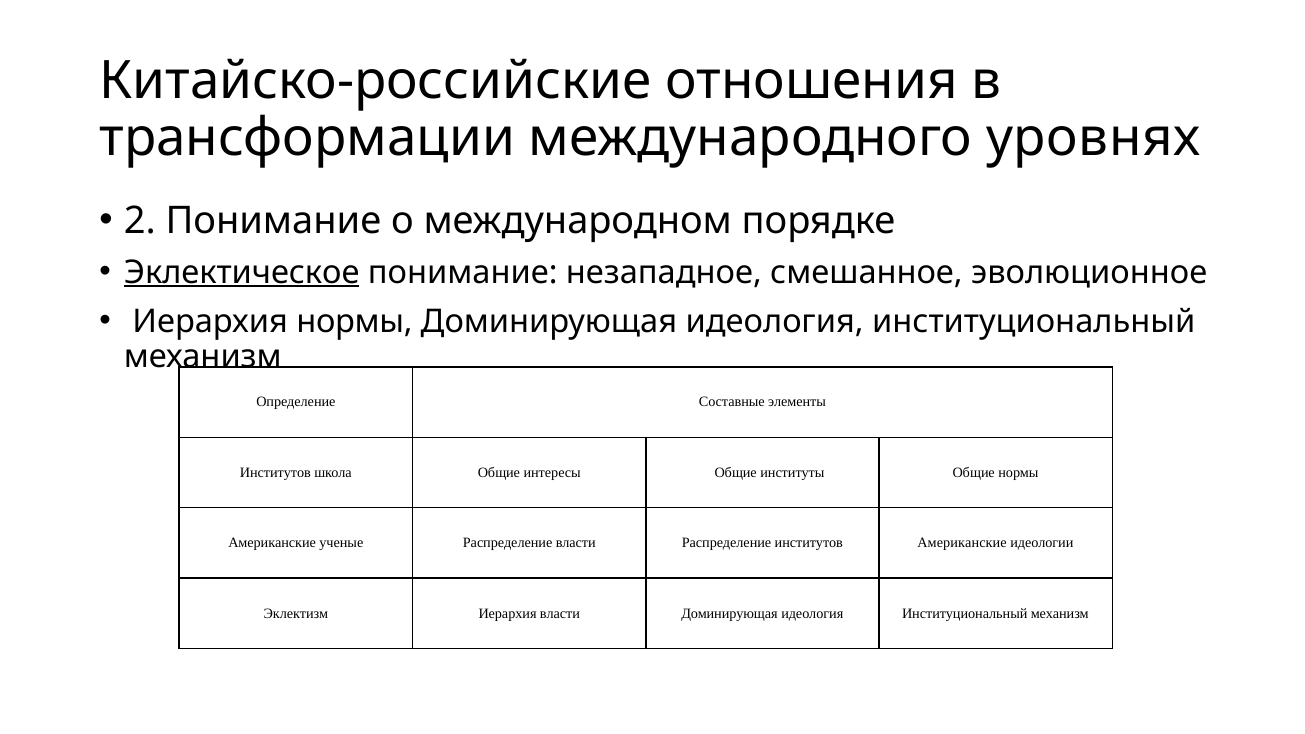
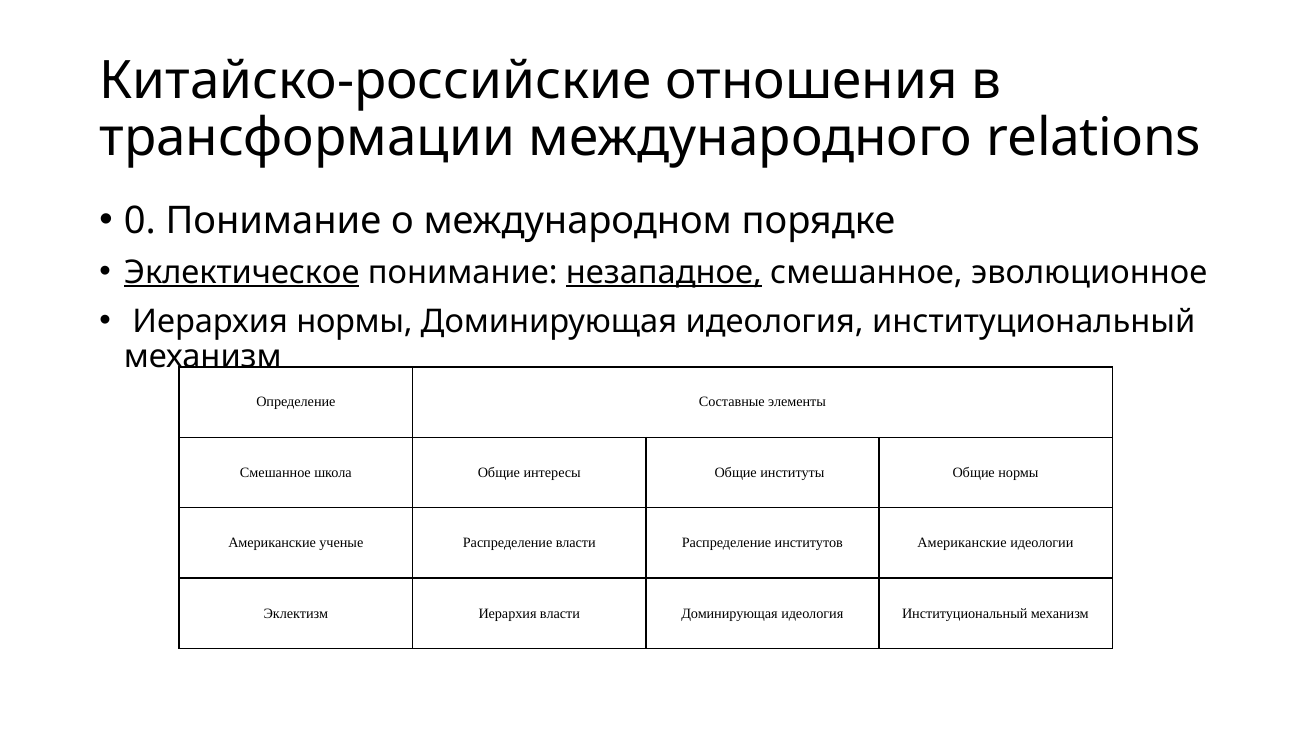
уровнях: уровнях -> relations
2: 2 -> 0
незападное underline: none -> present
Институтов at (275, 473): Институтов -> Смешанное
